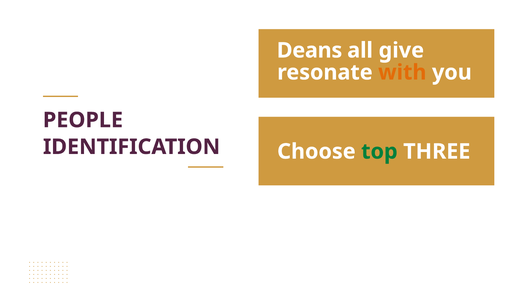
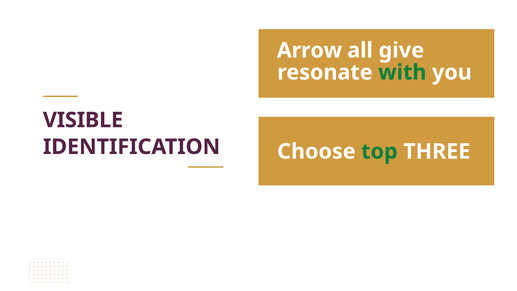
Deans: Deans -> Arrow
with colour: orange -> green
PEOPLE: PEOPLE -> VISIBLE
